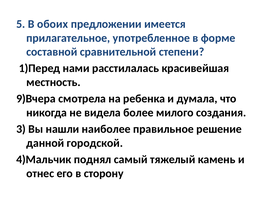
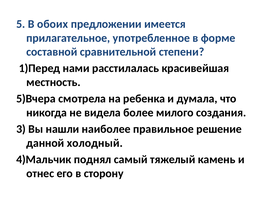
9)Вчера: 9)Вчера -> 5)Вчера
городской: городской -> холодный
